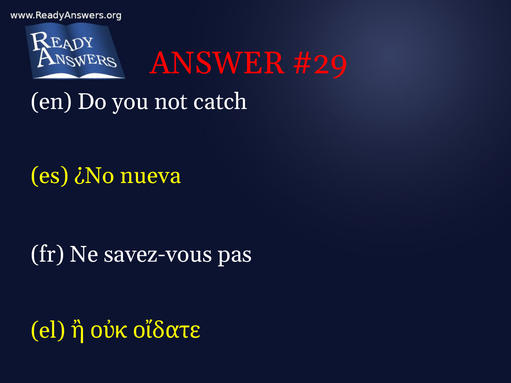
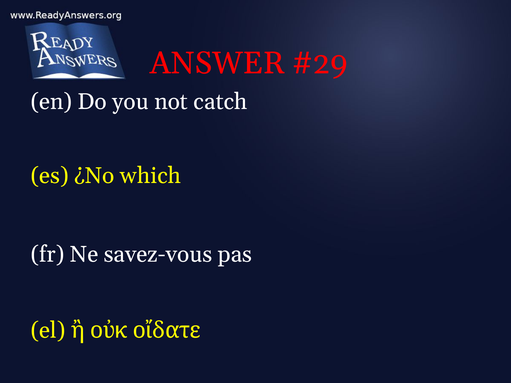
nueva: nueva -> which
